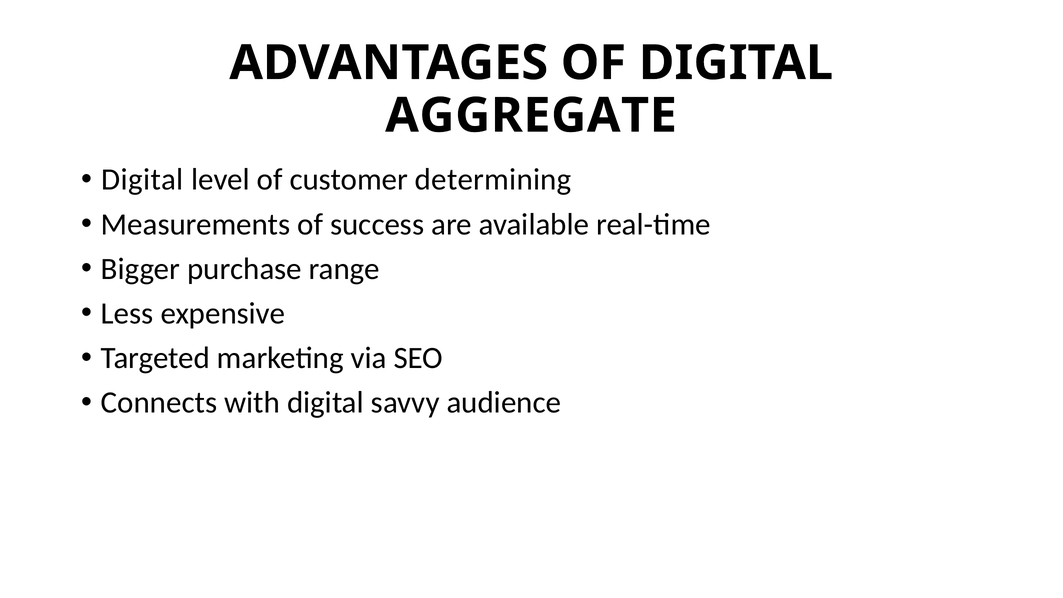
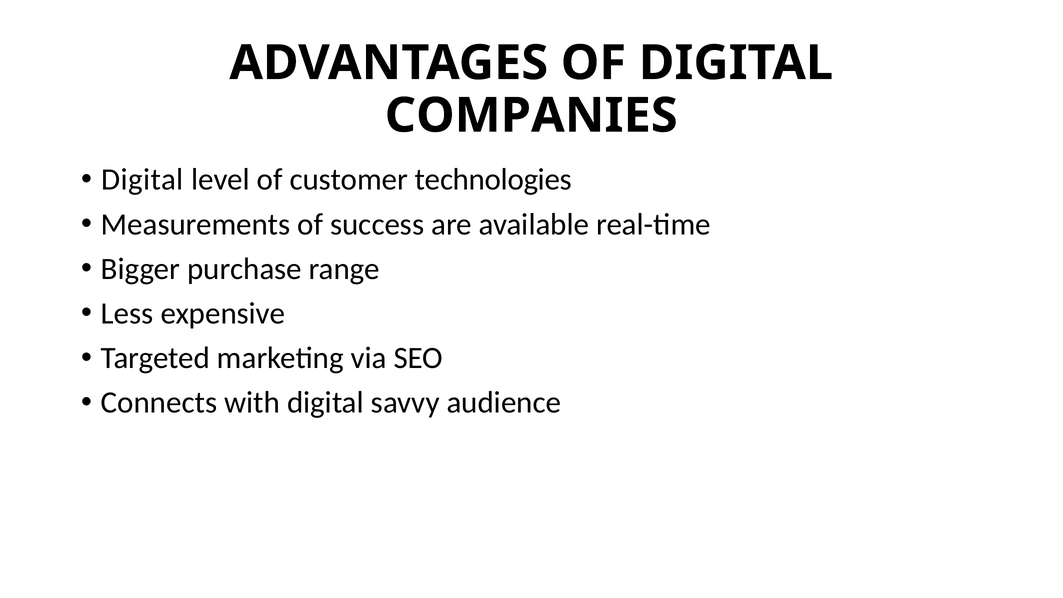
AGGREGATE: AGGREGATE -> COMPANIES
determining: determining -> technologies
